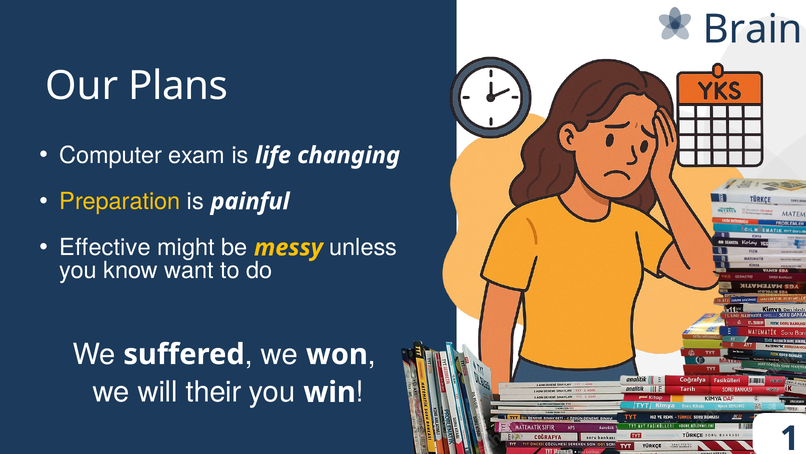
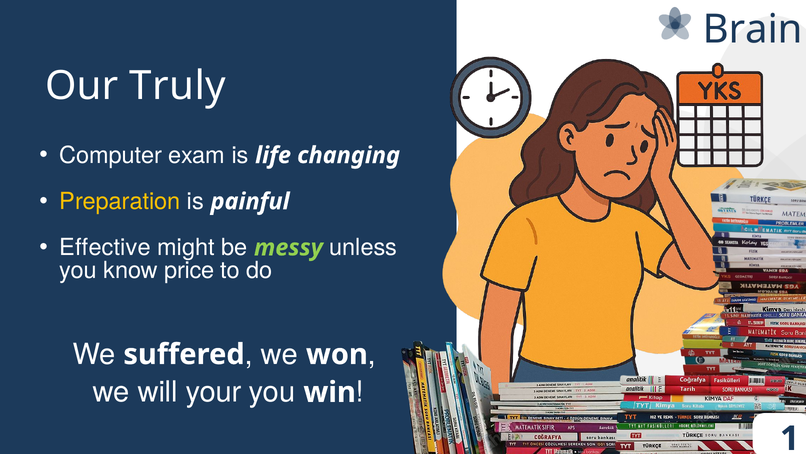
Plans: Plans -> Truly
messy colour: yellow -> light green
want: want -> price
their: their -> your
